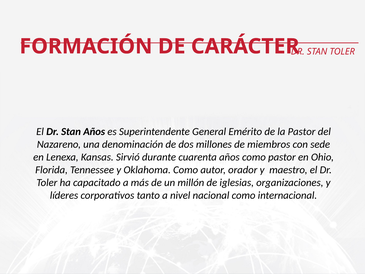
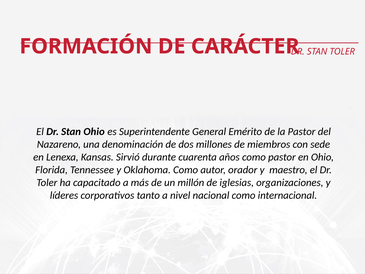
Stan Años: Años -> Ohio
